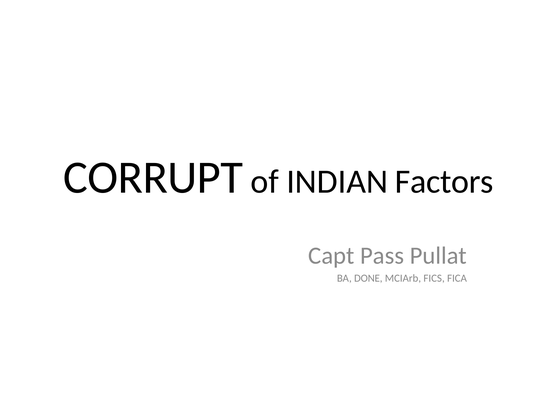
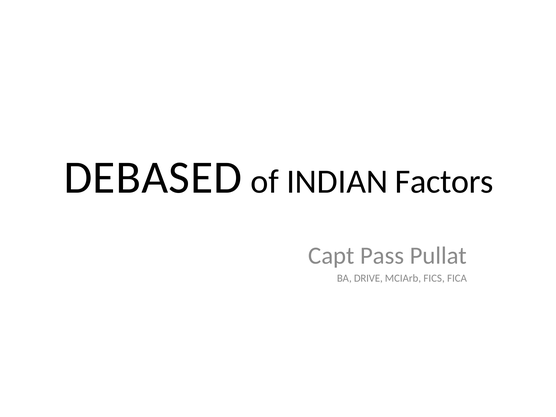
CORRUPT: CORRUPT -> DEBASED
DONE: DONE -> DRIVE
